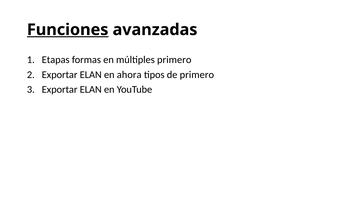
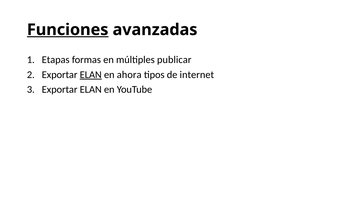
múltiples primero: primero -> publicar
ELAN at (91, 74) underline: none -> present
de primero: primero -> internet
